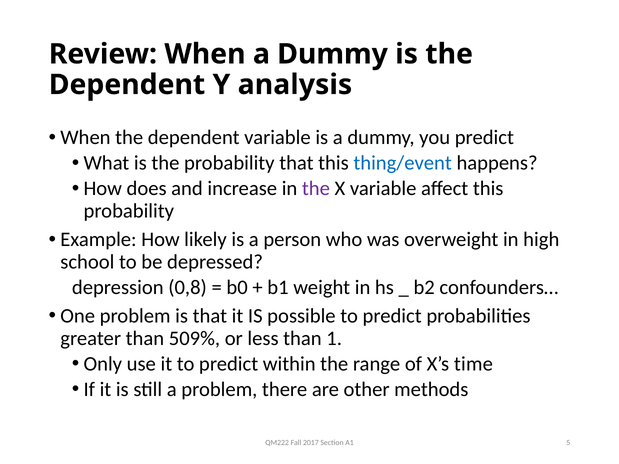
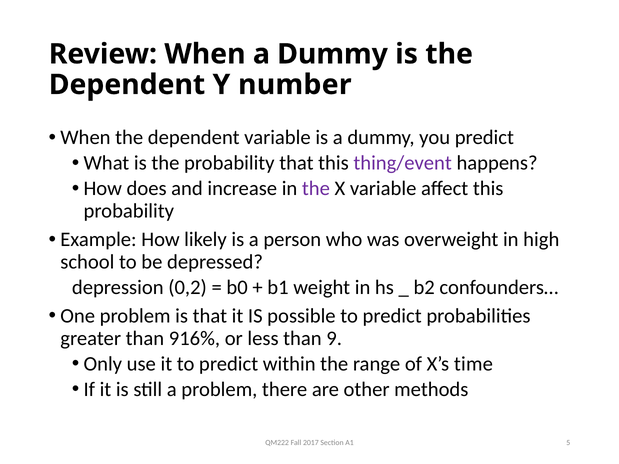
analysis: analysis -> number
thing/event colour: blue -> purple
0,8: 0,8 -> 0,2
509%: 509% -> 916%
1: 1 -> 9
